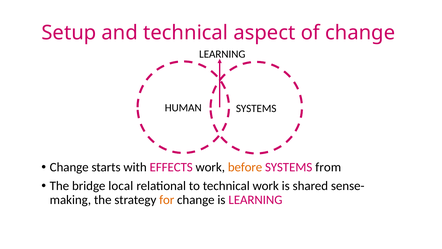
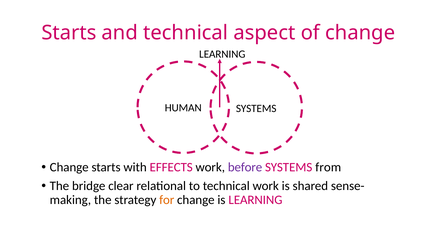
Setup at (69, 33): Setup -> Starts
before colour: orange -> purple
local: local -> clear
